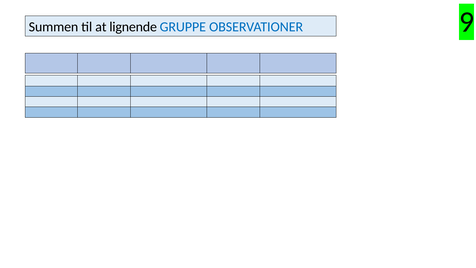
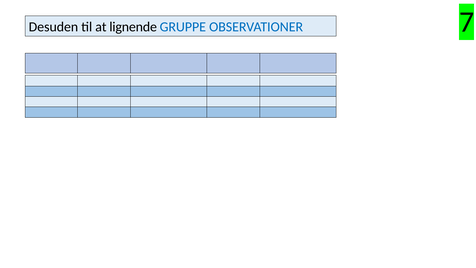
Summen: Summen -> Desuden
9: 9 -> 7
